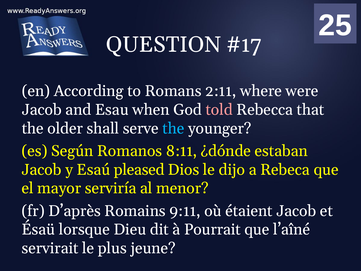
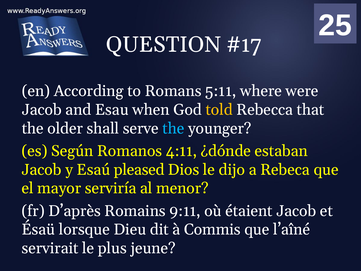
2:11: 2:11 -> 5:11
told colour: pink -> yellow
8:11: 8:11 -> 4:11
Pourrait: Pourrait -> Commis
